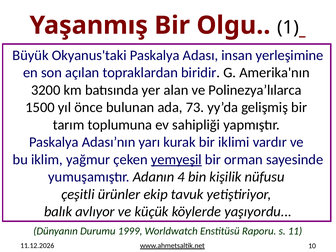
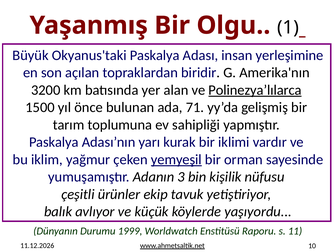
Polinezya’lılarca underline: none -> present
73: 73 -> 71
4: 4 -> 3
